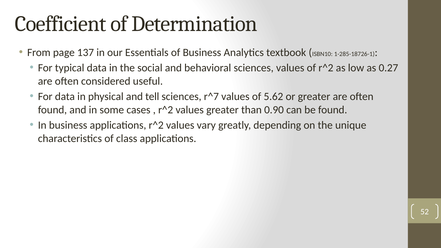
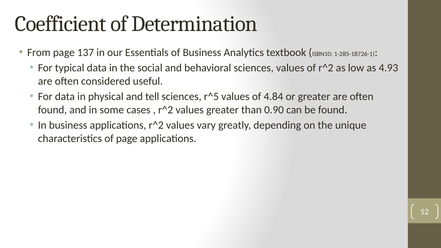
0.27: 0.27 -> 4.93
r^7: r^7 -> r^5
5.62: 5.62 -> 4.84
of class: class -> page
